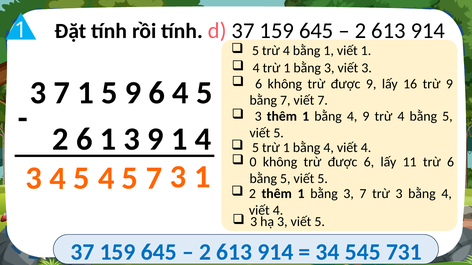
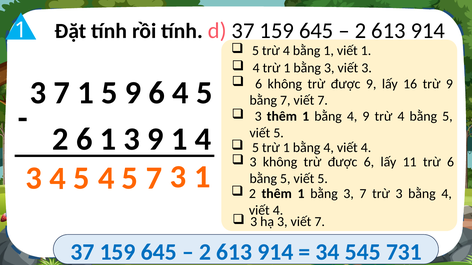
0 at (253, 162): 0 -> 3
3 viết 5: 5 -> 7
